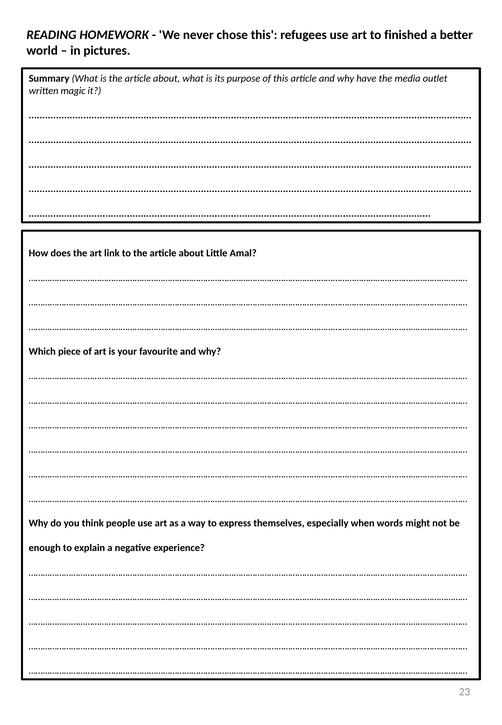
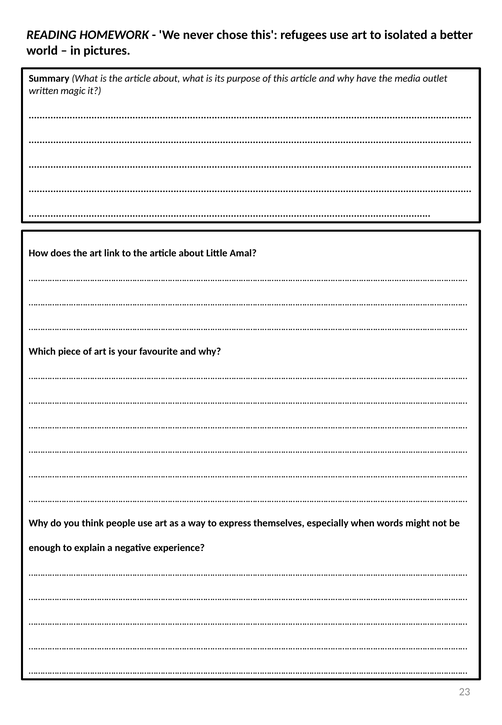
finished: finished -> isolated
